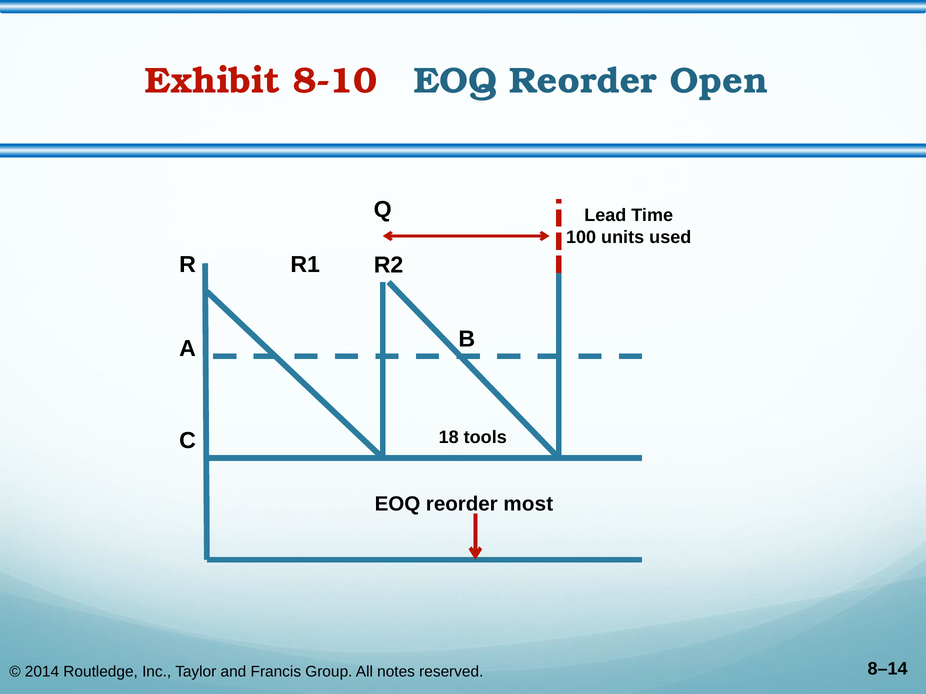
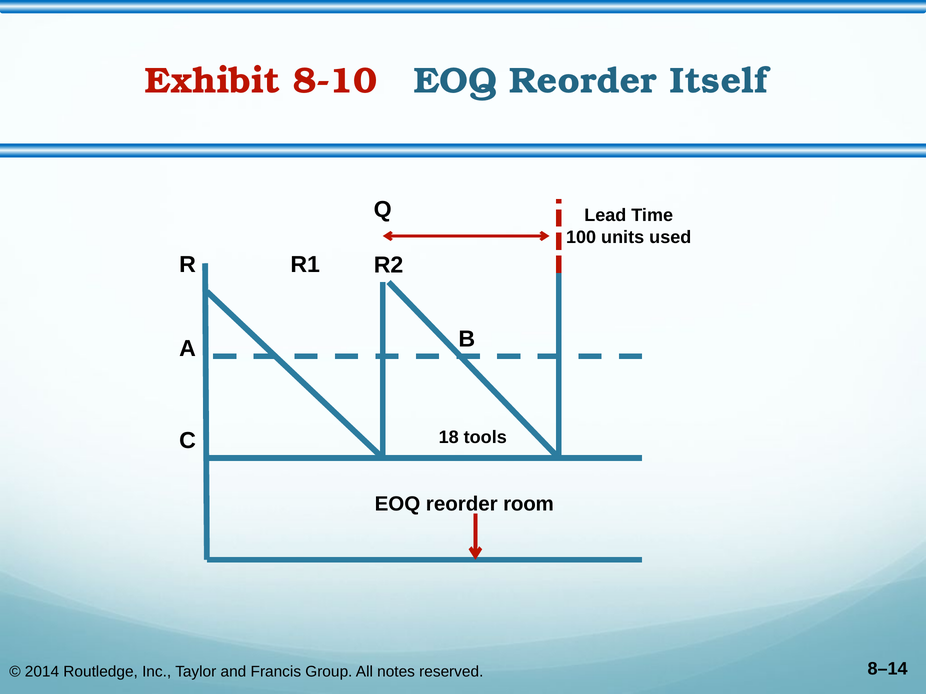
Open: Open -> Itself
most: most -> room
